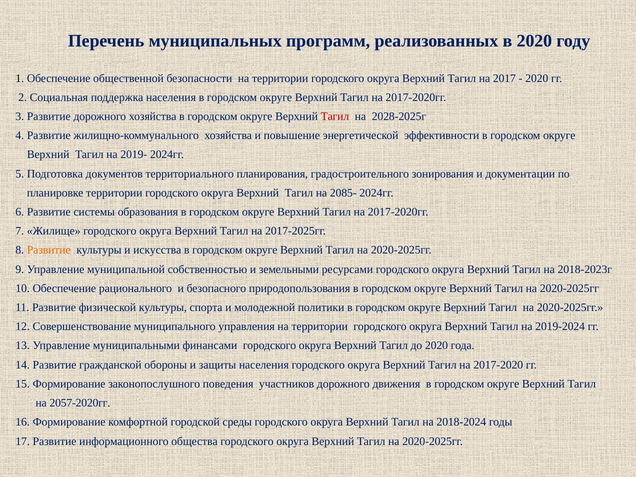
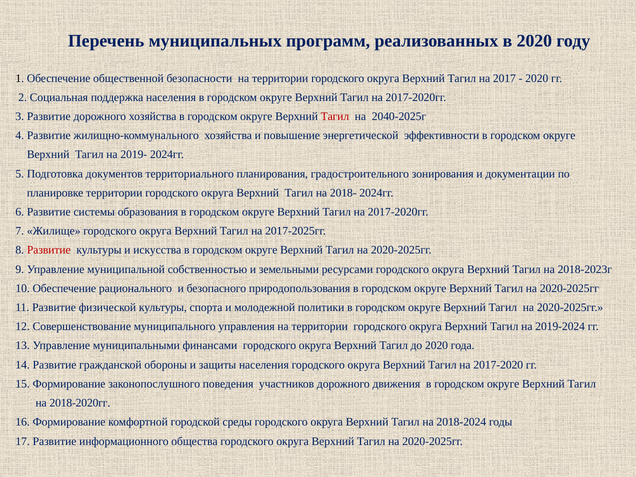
2028-2025г: 2028-2025г -> 2040-2025г
2085-: 2085- -> 2018-
Развитие at (49, 250) colour: orange -> red
2057-2020гг: 2057-2020гг -> 2018-2020гг
